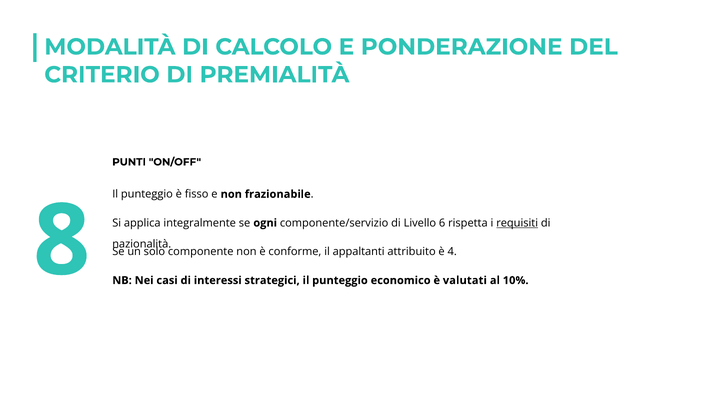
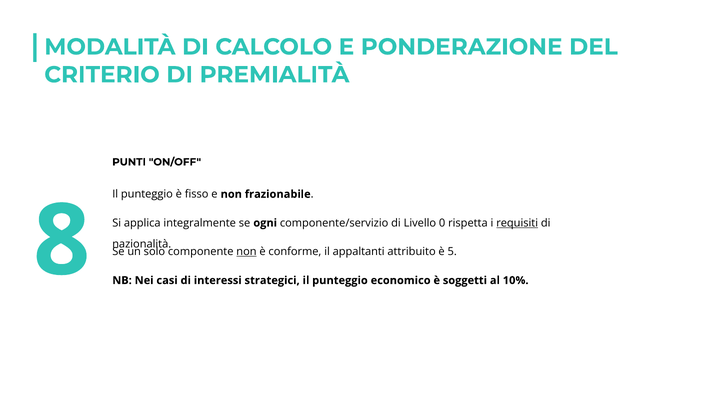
6: 6 -> 0
non at (246, 252) underline: none -> present
4: 4 -> 5
valutati: valutati -> soggetti
